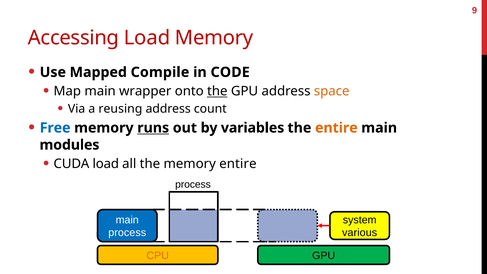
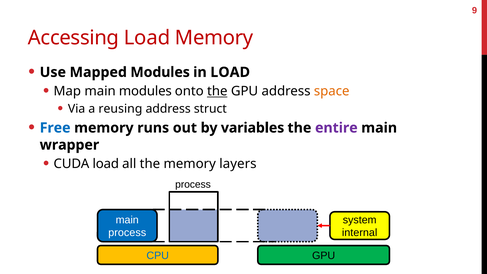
Mapped Compile: Compile -> Modules
in CODE: CODE -> LOAD
main wrapper: wrapper -> modules
count: count -> struct
runs underline: present -> none
entire at (336, 128) colour: orange -> purple
modules: modules -> wrapper
memory entire: entire -> layers
various: various -> internal
CPU colour: orange -> blue
